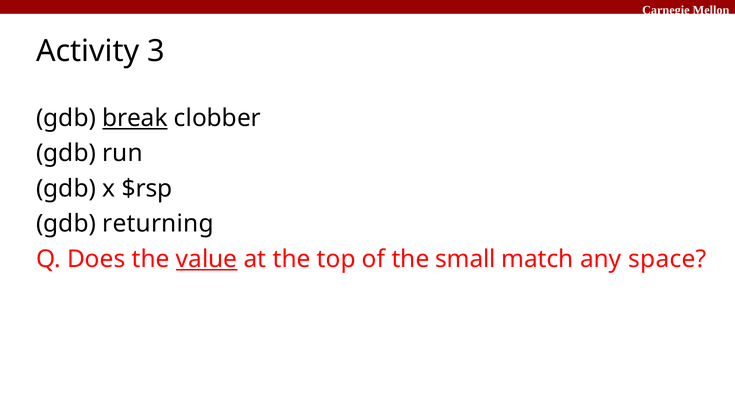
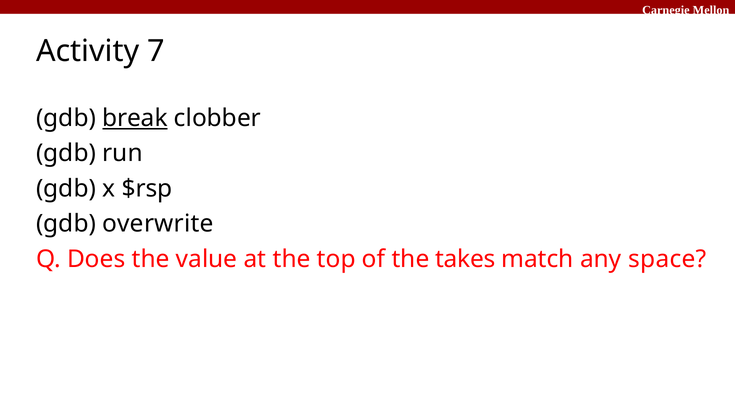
3: 3 -> 7
returning: returning -> overwrite
value underline: present -> none
small: small -> takes
